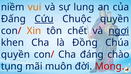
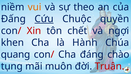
lung: lung -> theo
Xin colour: orange -> red
ngợi underline: present -> none
Đồng: Đồng -> Hành
quyền at (15, 54): quyền -> quang
Mong: Mong -> Truân
